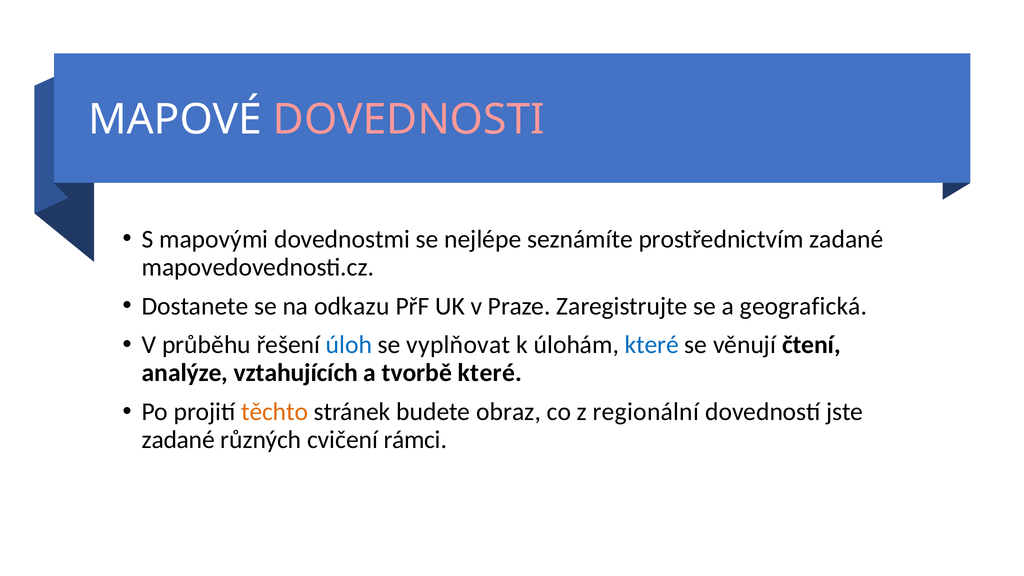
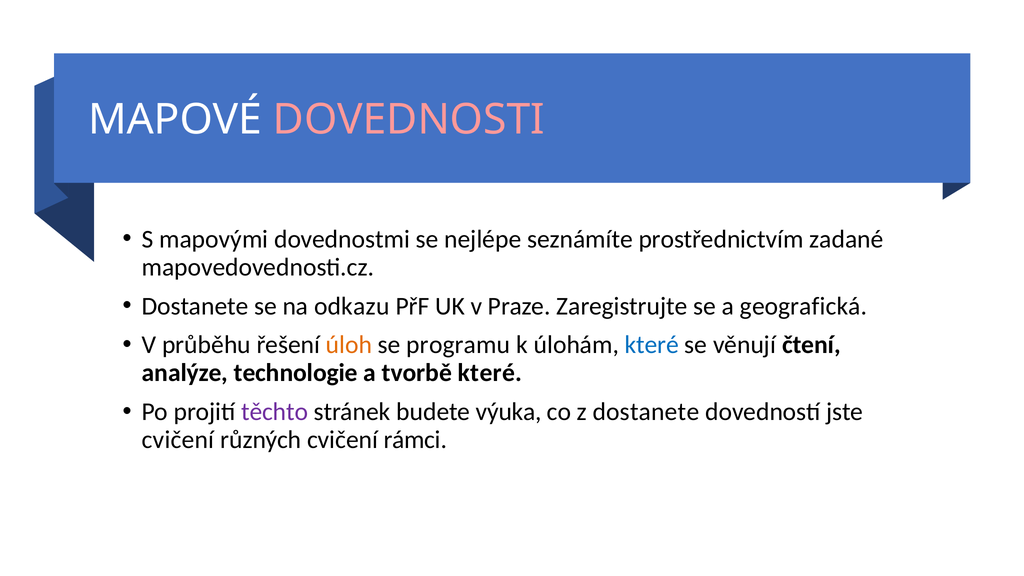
úloh colour: blue -> orange
vyplňovat: vyplňovat -> programu
vztahujících: vztahujících -> technologie
těchto colour: orange -> purple
obraz: obraz -> výuka
z regionální: regionální -> dostanete
zadané at (178, 440): zadané -> cvičení
